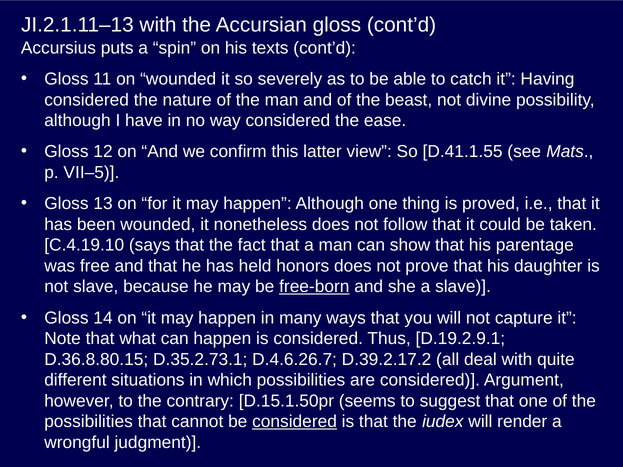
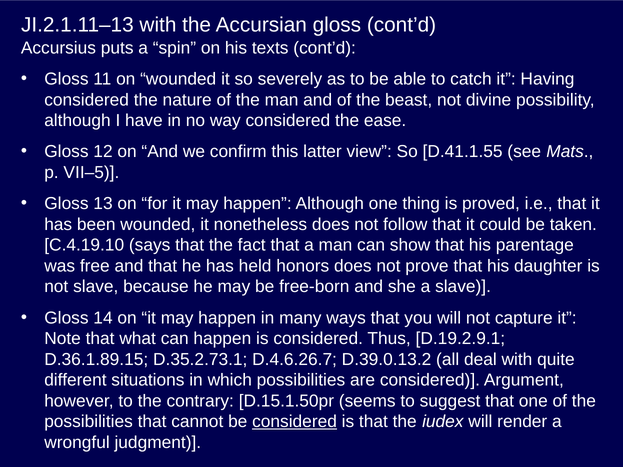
free-born underline: present -> none
D.36.8.80.15: D.36.8.80.15 -> D.36.1.89.15
D.39.2.17.2: D.39.2.17.2 -> D.39.0.13.2
